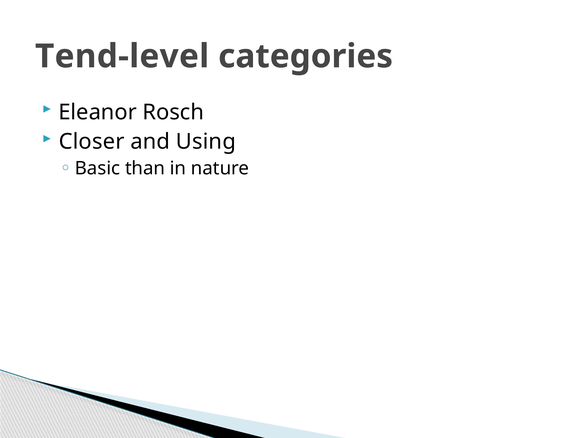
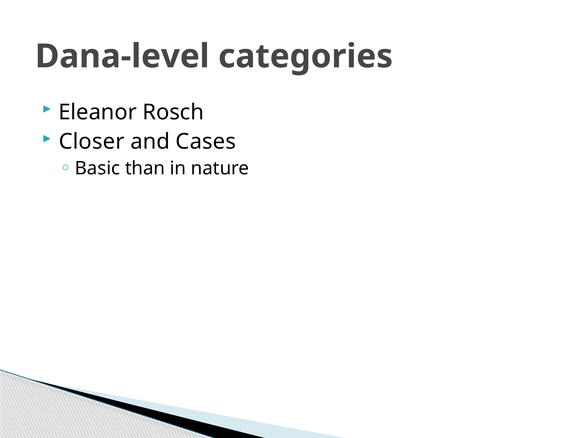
Tend-level: Tend-level -> Dana-level
Using: Using -> Cases
